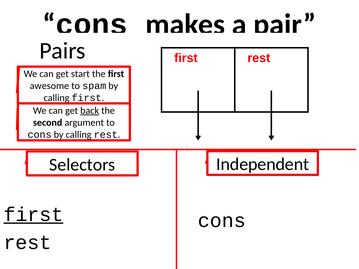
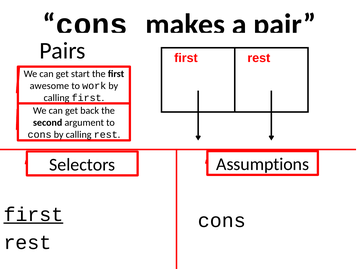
spam: spam -> work
back underline: present -> none
Independent: Independent -> Assumptions
